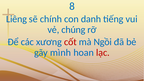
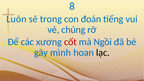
Liêng: Liêng -> Luôn
chính: chính -> trong
danh: danh -> đoán
lạc colour: red -> black
